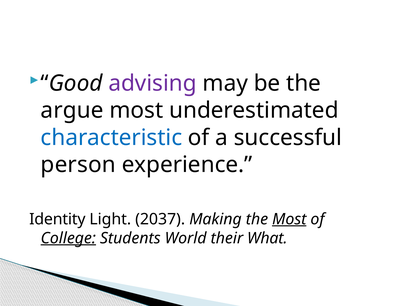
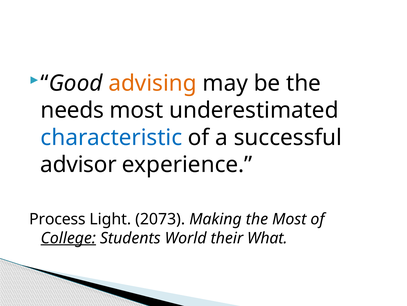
advising colour: purple -> orange
argue: argue -> needs
person: person -> advisor
Identity: Identity -> Process
2037: 2037 -> 2073
Most at (289, 219) underline: present -> none
